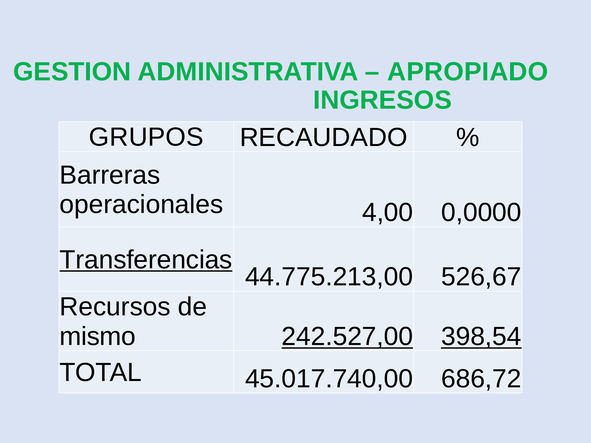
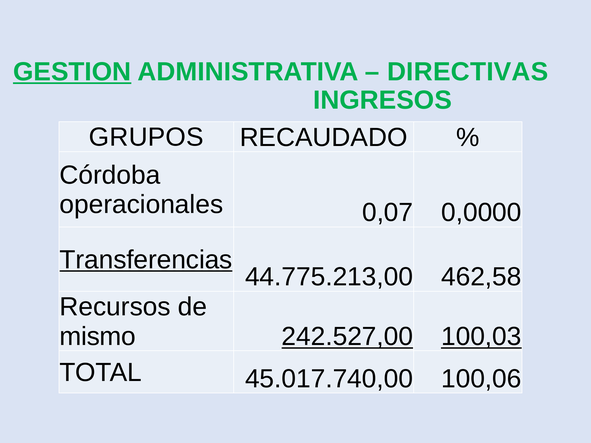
GESTION underline: none -> present
APROPIADO: APROPIADO -> DIRECTIVAS
Barreras: Barreras -> Córdoba
4,00: 4,00 -> 0,07
526,67: 526,67 -> 462,58
398,54: 398,54 -> 100,03
686,72: 686,72 -> 100,06
